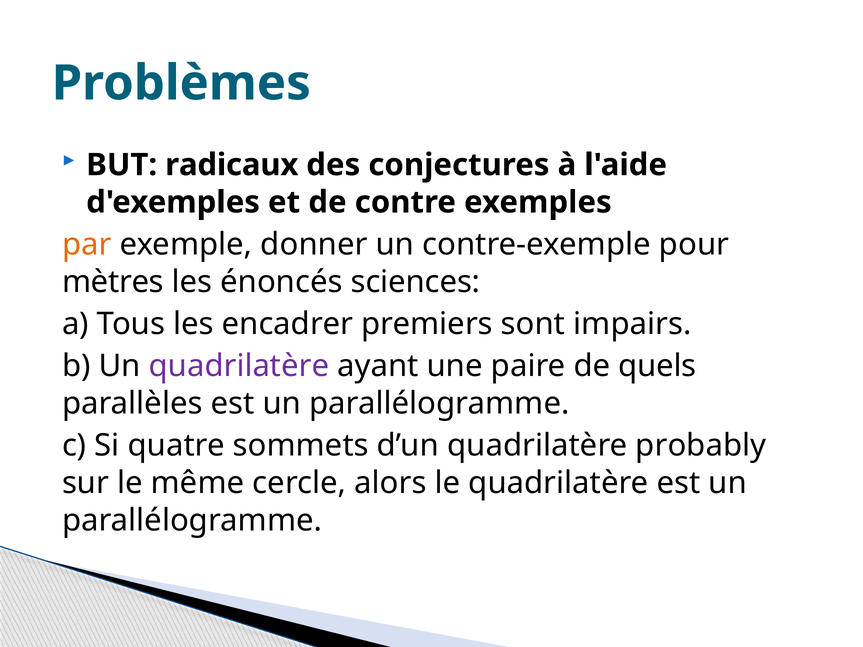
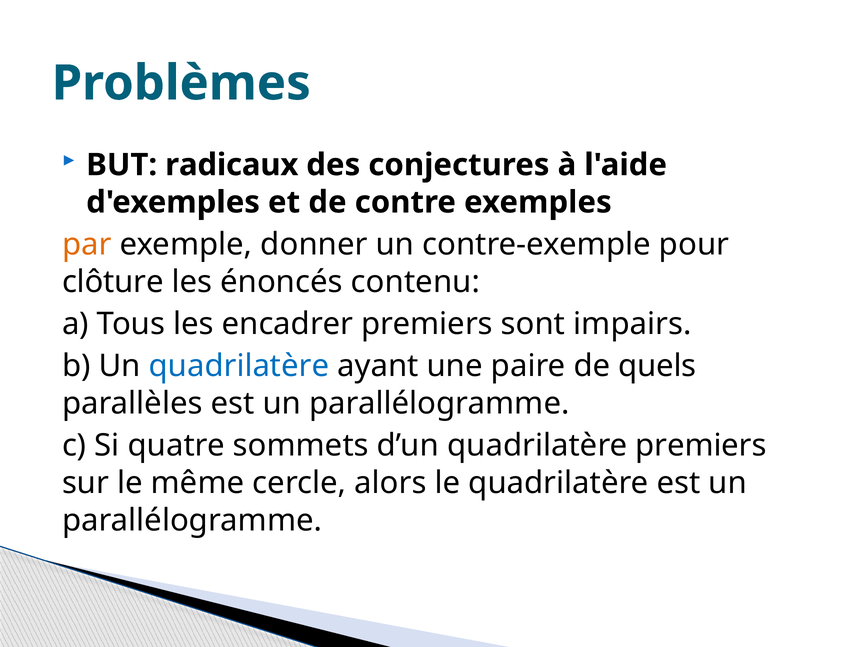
mètres: mètres -> clôture
sciences: sciences -> contenu
quadrilatère at (239, 366) colour: purple -> blue
quadrilatère probably: probably -> premiers
